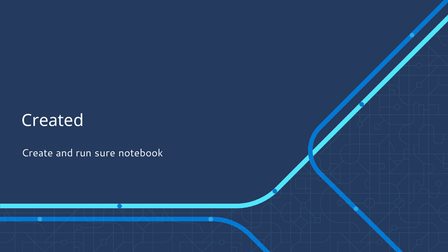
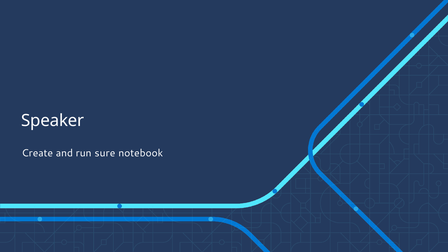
Created: Created -> Speaker
